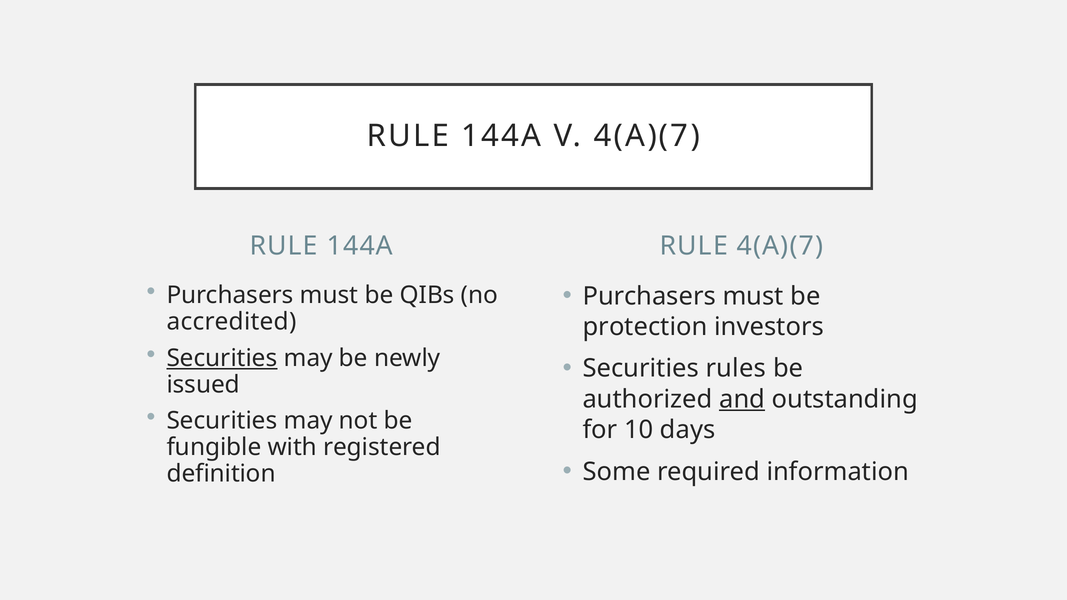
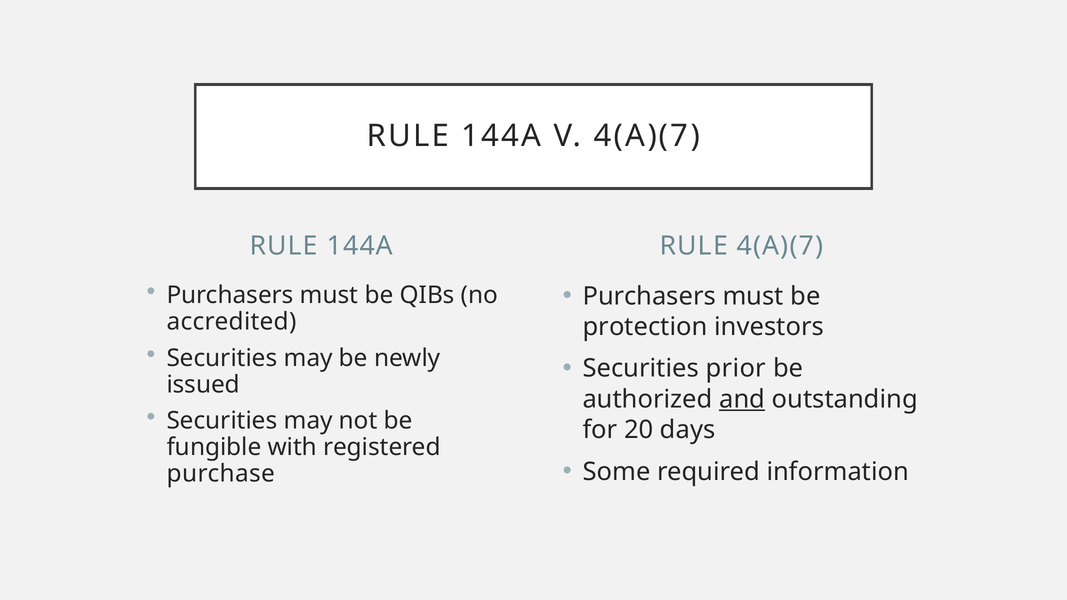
Securities at (222, 358) underline: present -> none
rules: rules -> prior
10: 10 -> 20
definition: definition -> purchase
